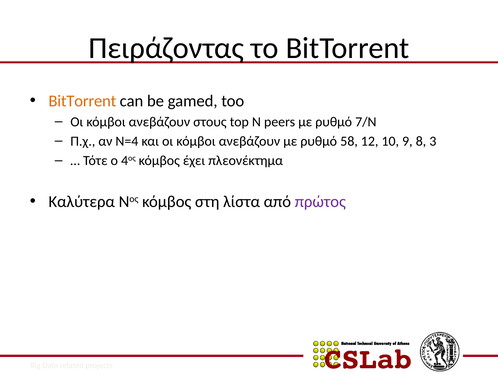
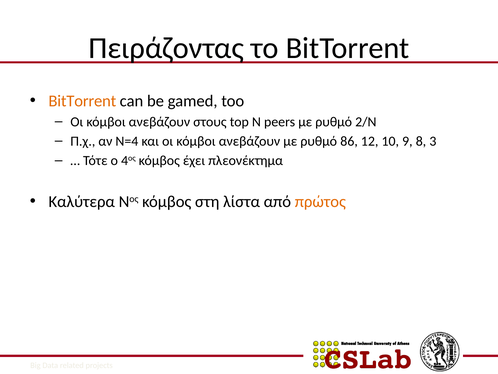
7/N: 7/N -> 2/N
58: 58 -> 86
πρώτος colour: purple -> orange
